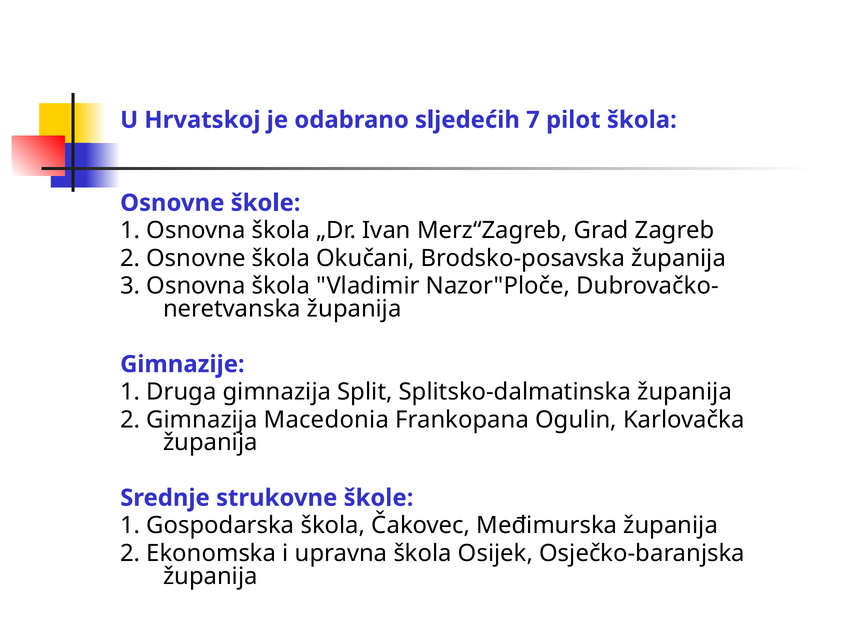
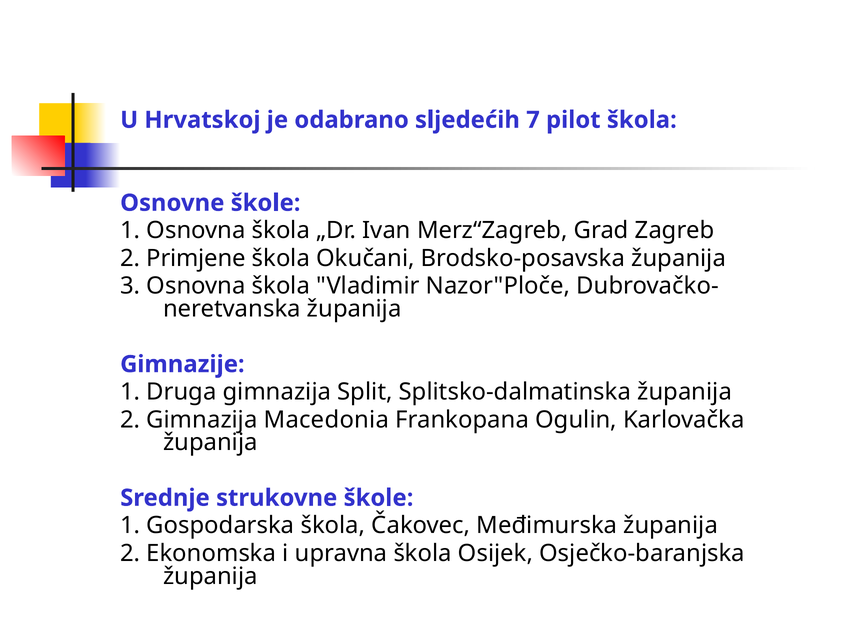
2 Osnovne: Osnovne -> Primjene
